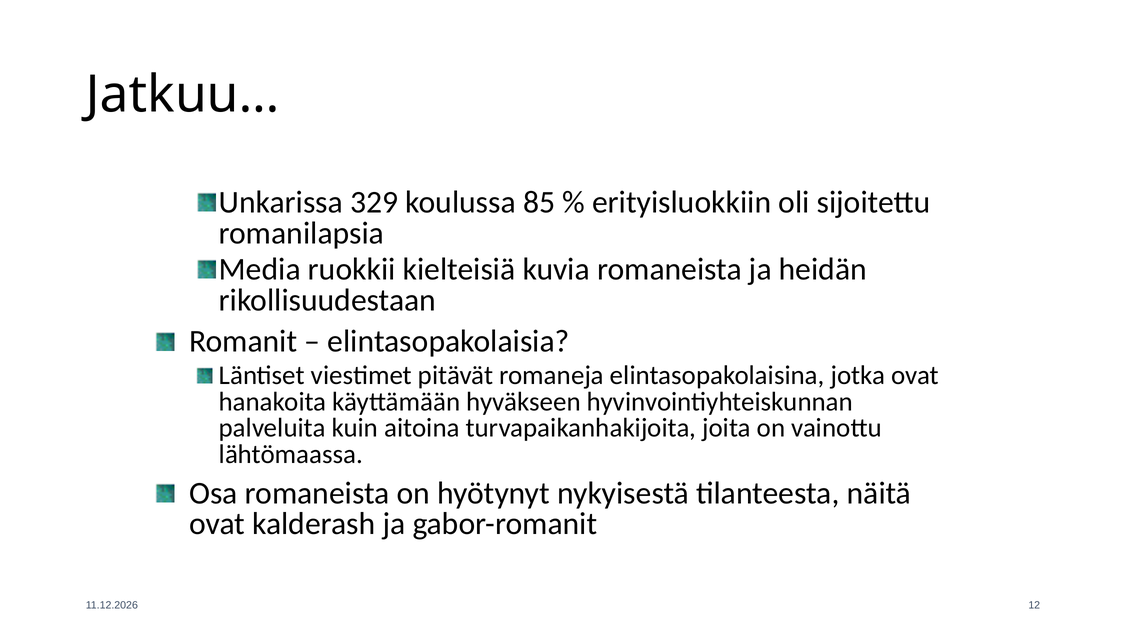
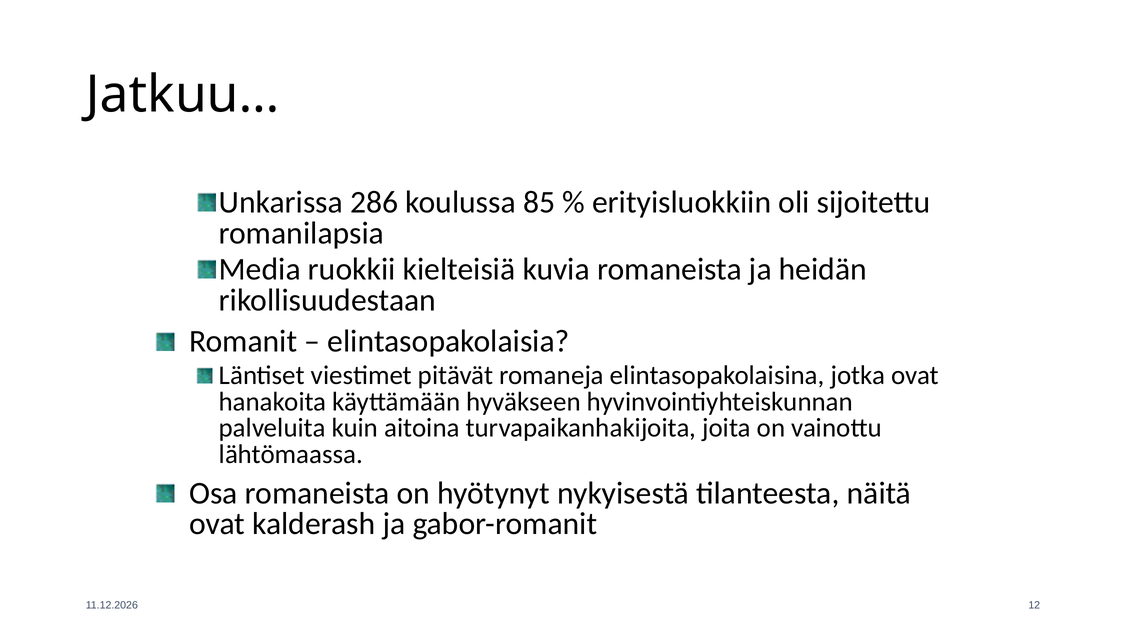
329: 329 -> 286
